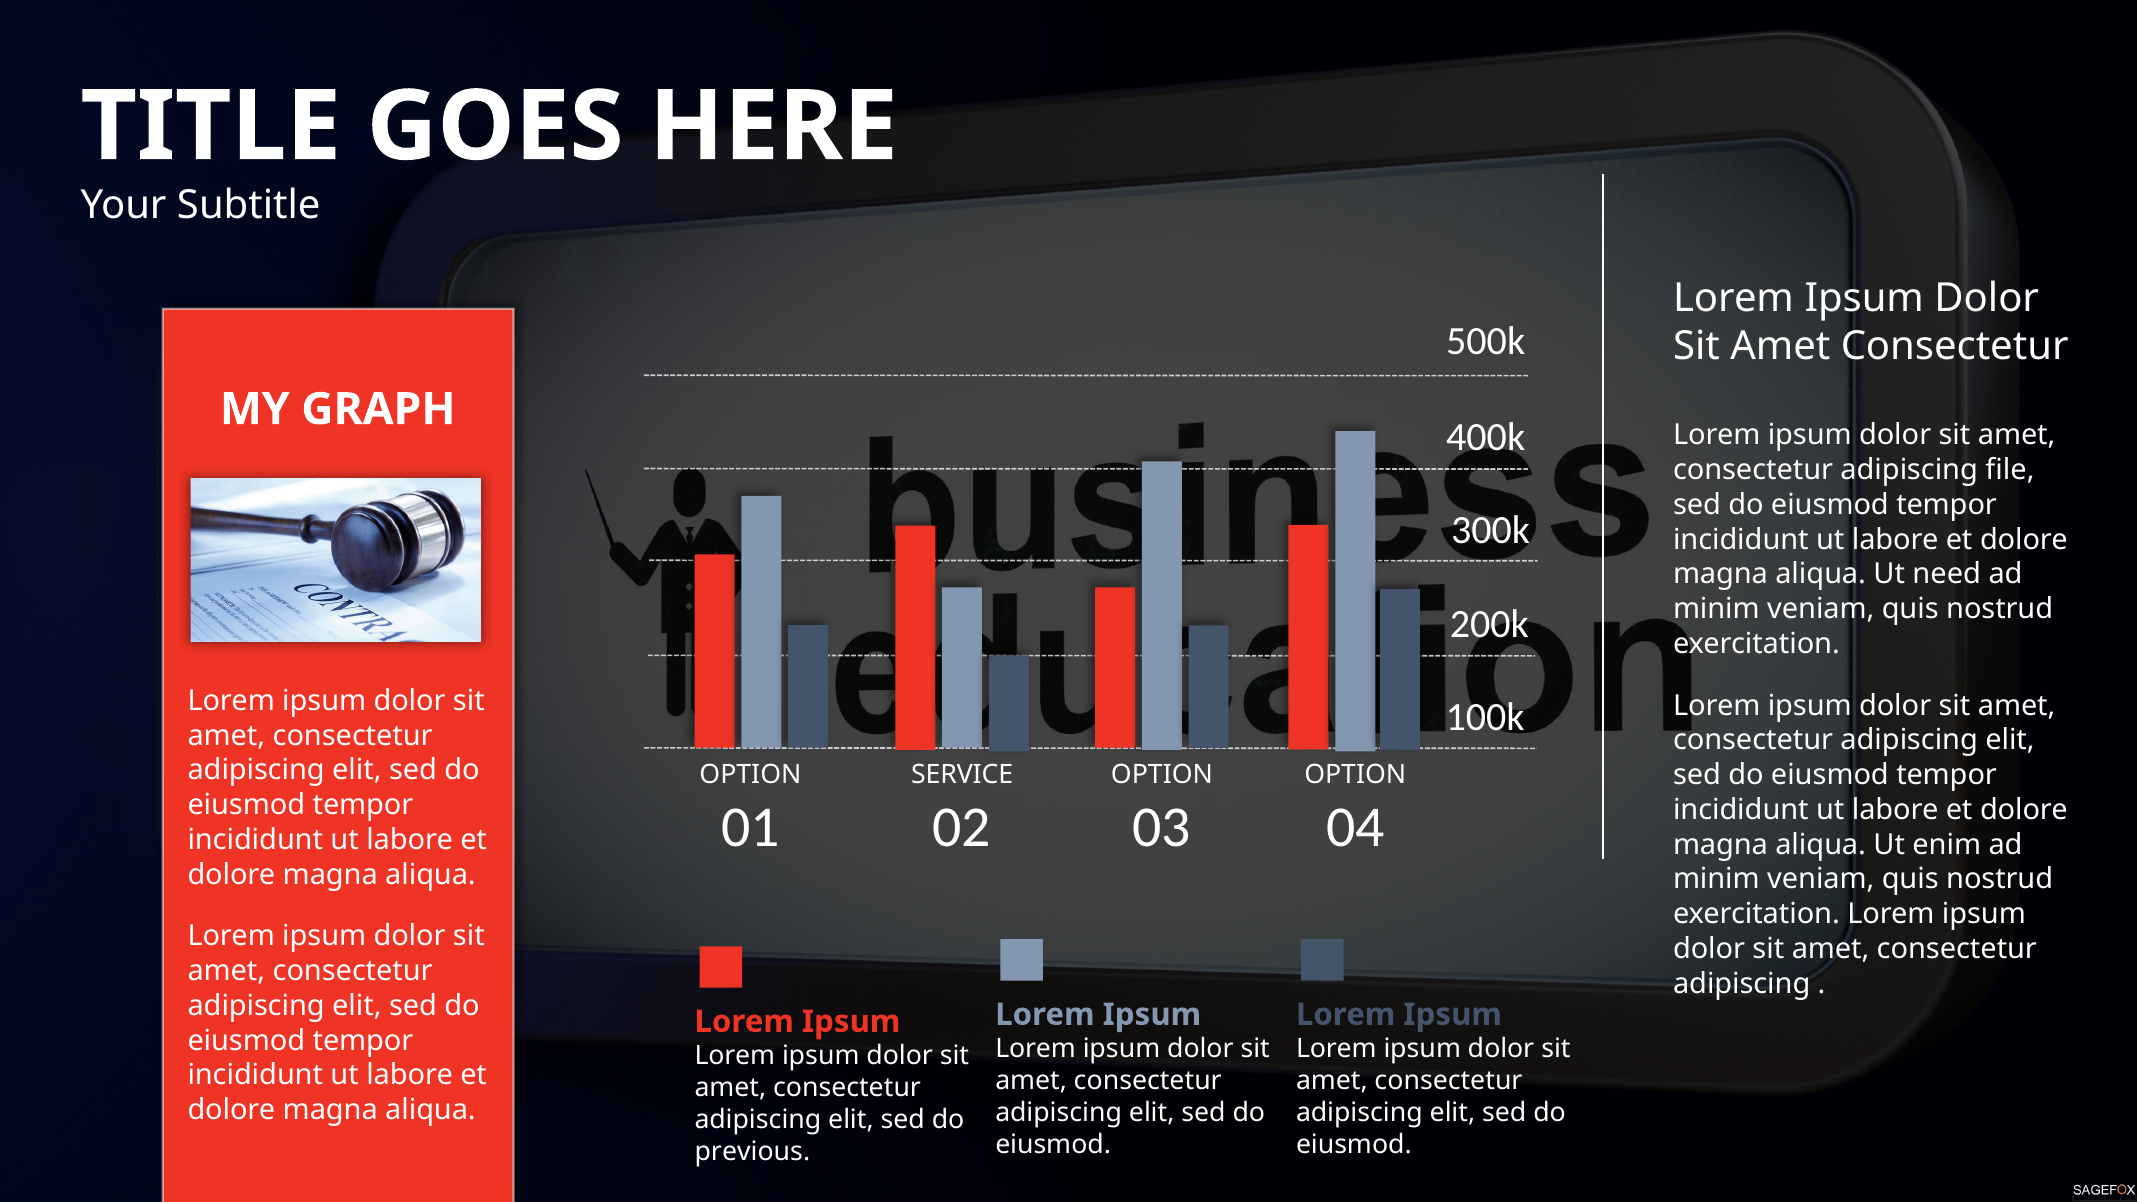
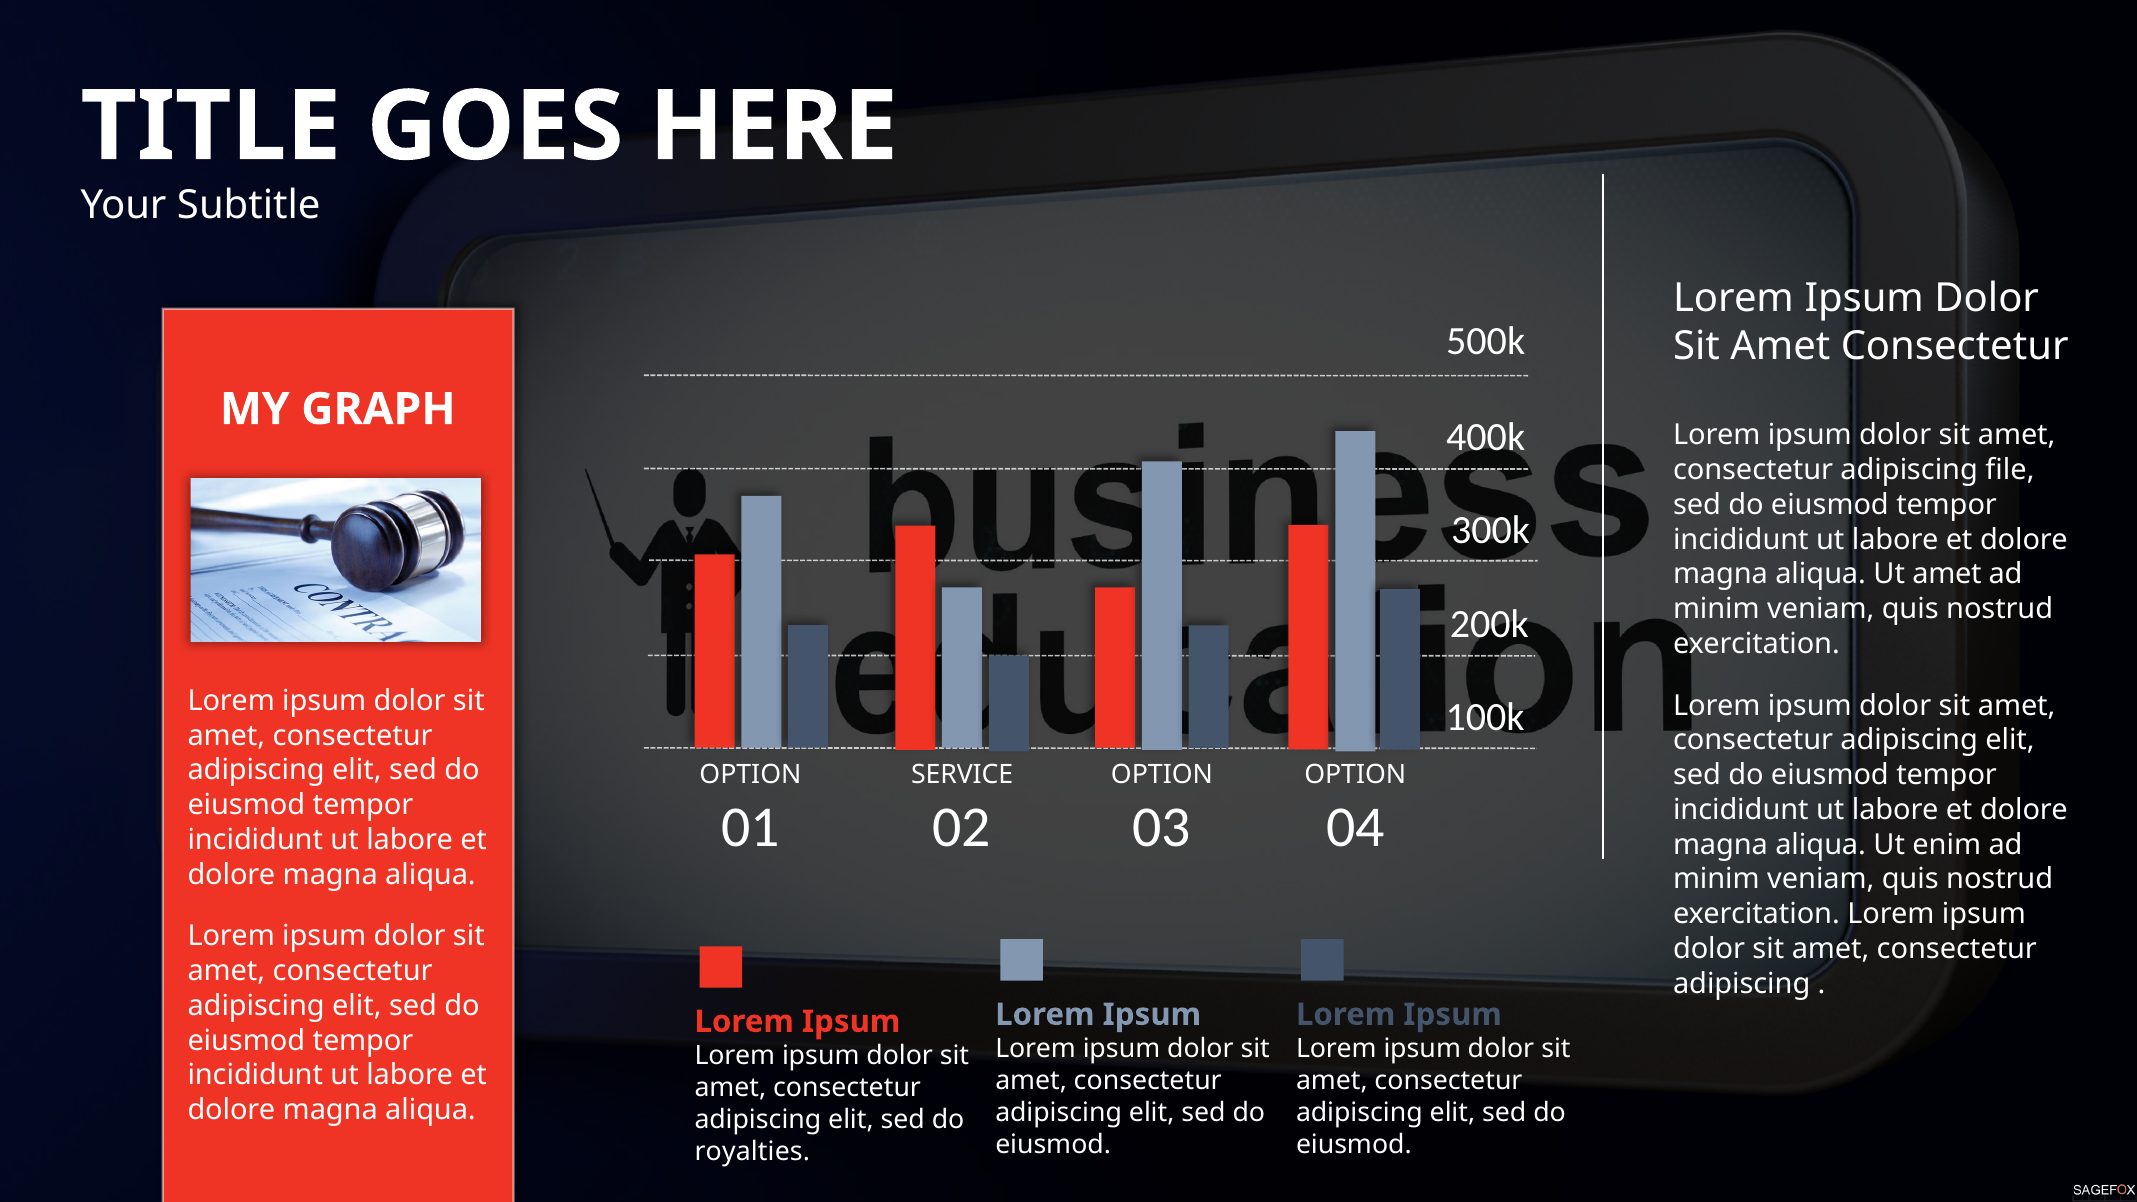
Ut need: need -> amet
previous: previous -> royalties
